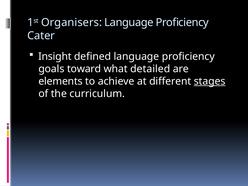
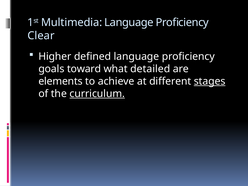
Organisers: Organisers -> Multimedia
Cater: Cater -> Clear
Insight: Insight -> Higher
curriculum underline: none -> present
